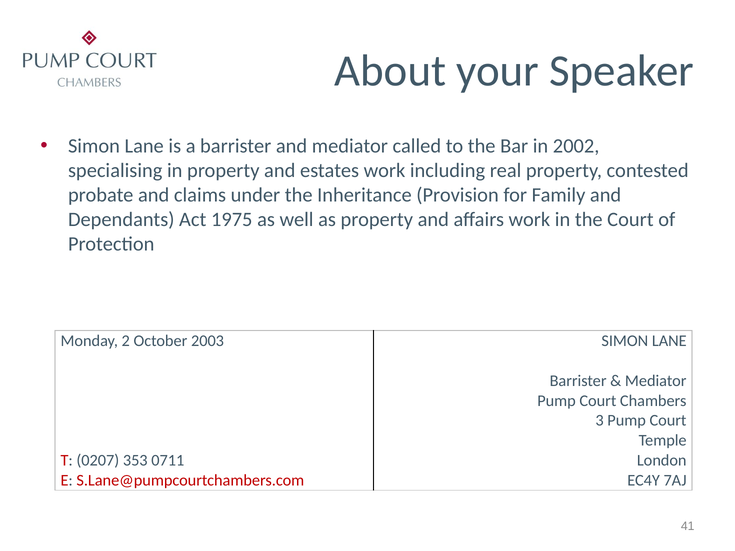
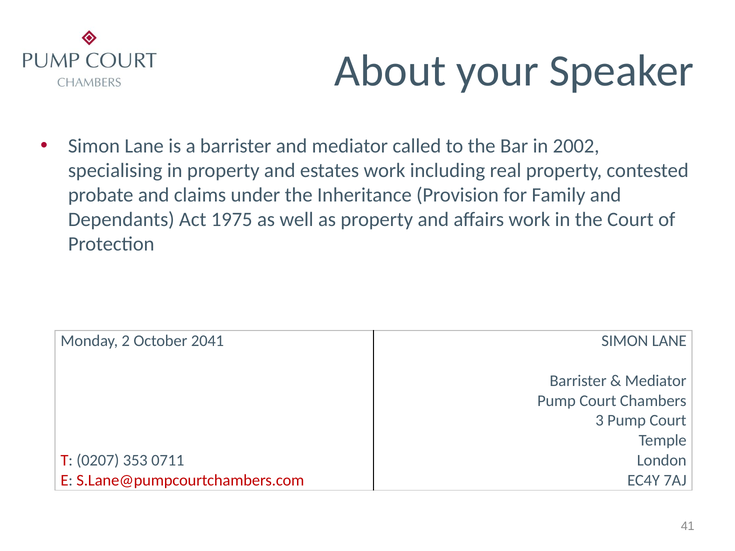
2003: 2003 -> 2041
